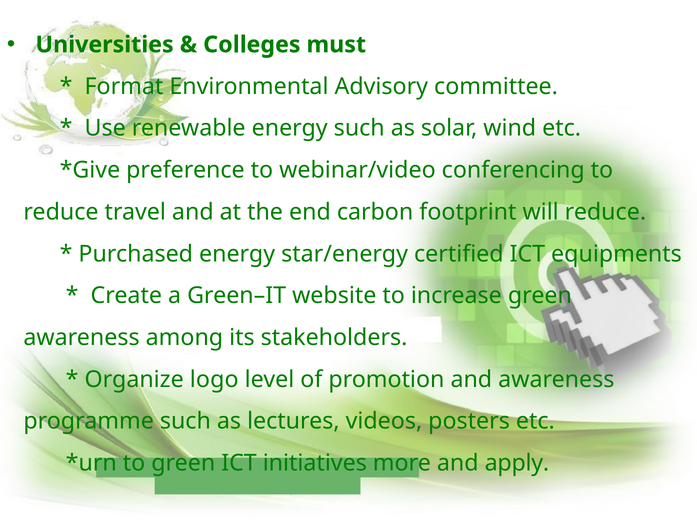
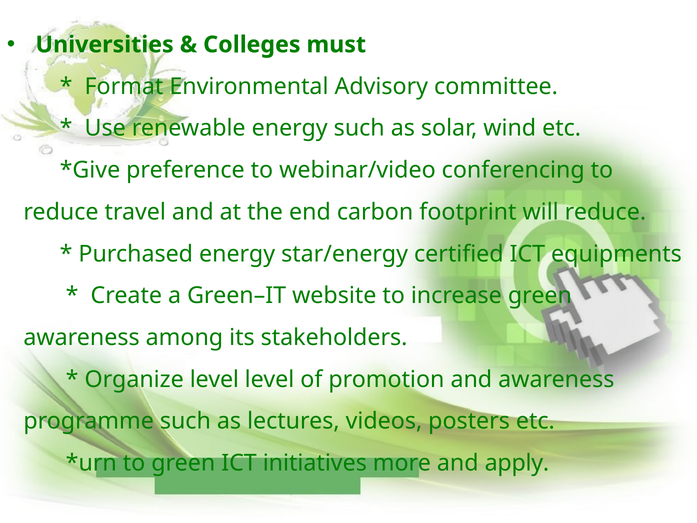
Organize logo: logo -> level
